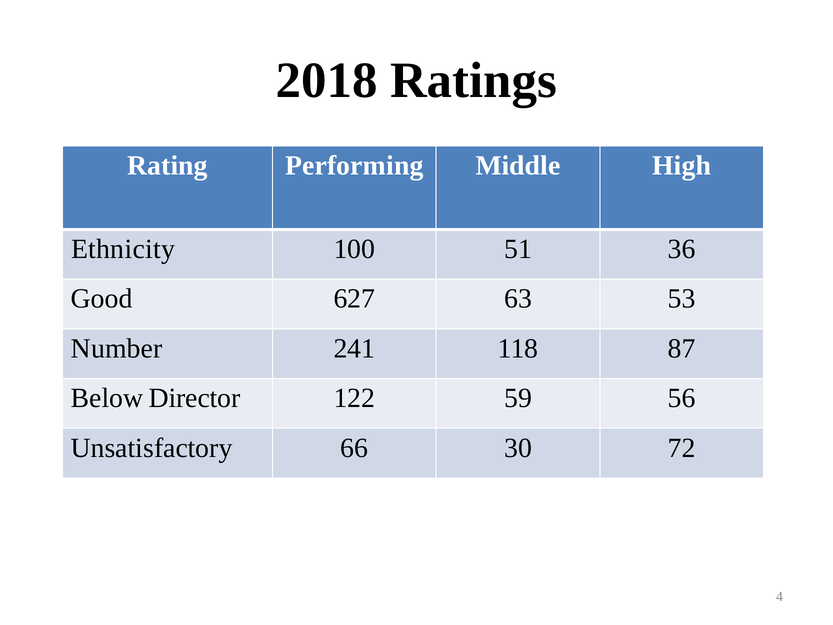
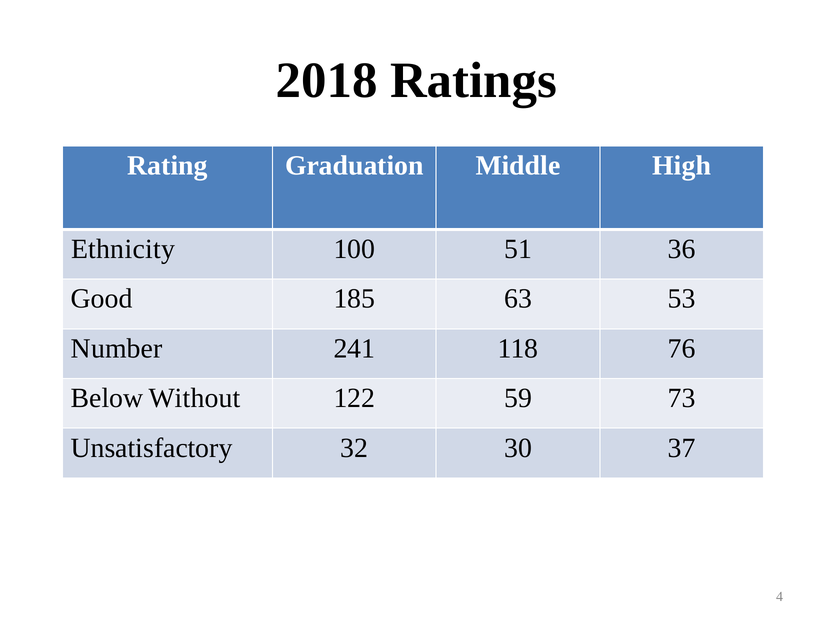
Performing: Performing -> Graduation
627: 627 -> 185
87: 87 -> 76
Director: Director -> Without
56: 56 -> 73
66: 66 -> 32
72: 72 -> 37
